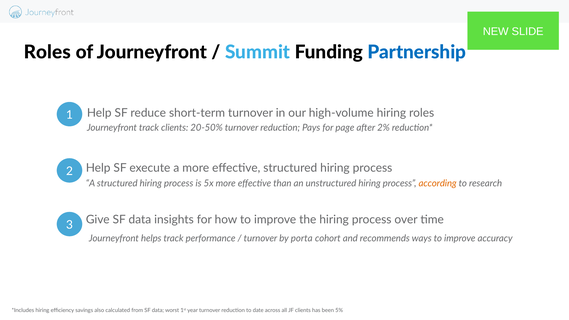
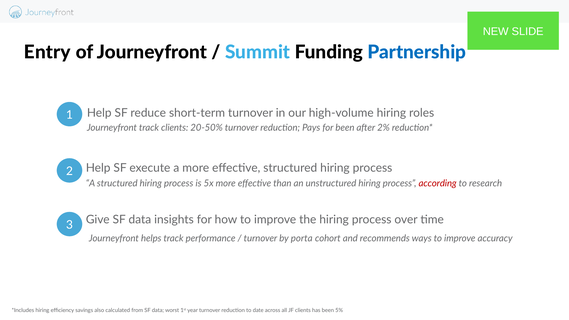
Roles at (47, 52): Roles -> Entry
for page: page -> been
according colour: orange -> red
